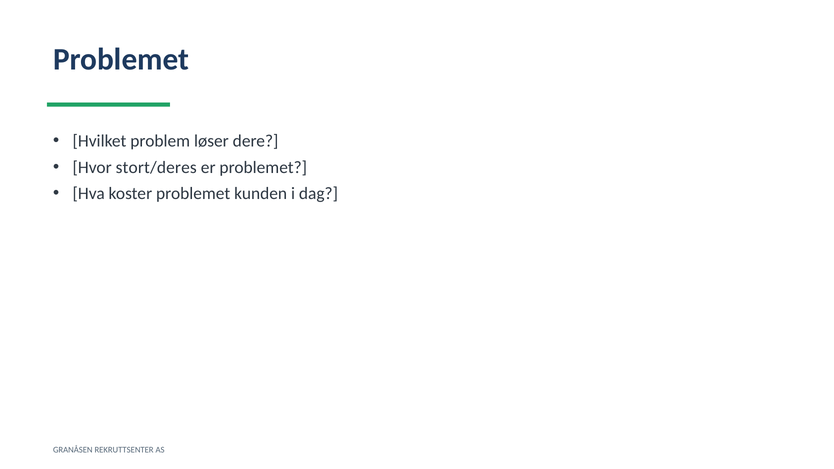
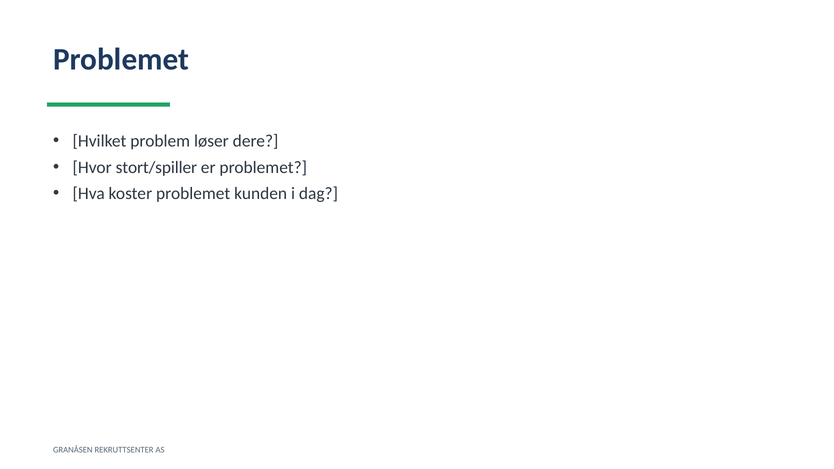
stort/deres: stort/deres -> stort/spiller
